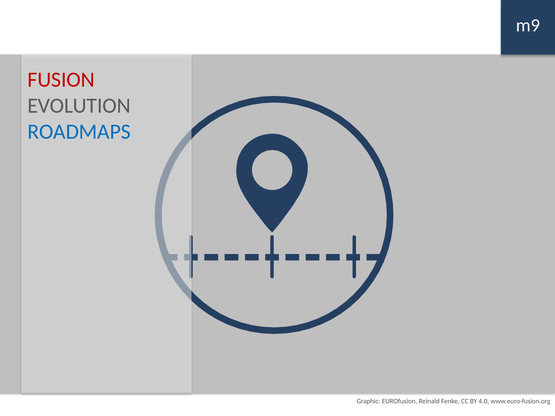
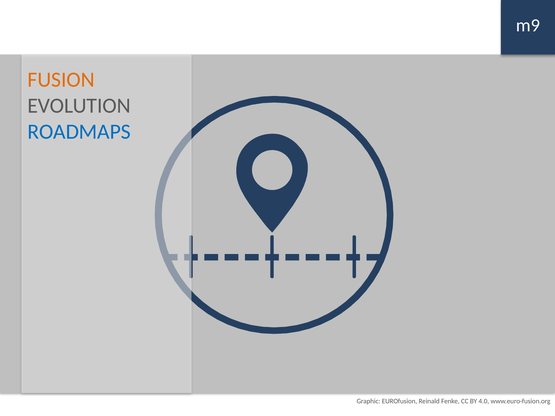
FUSION colour: red -> orange
